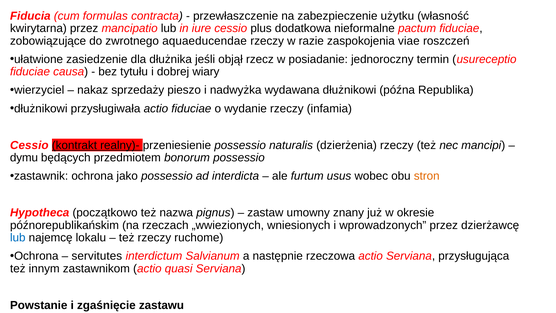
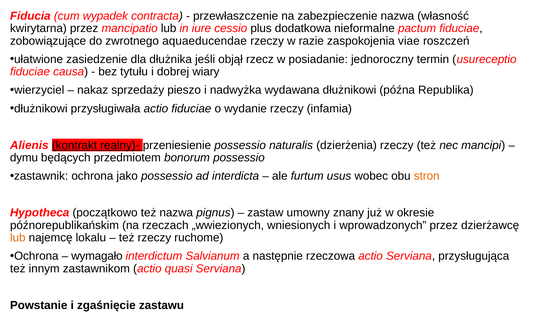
formulas: formulas -> wypadek
zabezpieczenie użytku: użytku -> nazwa
Cessio at (29, 145): Cessio -> Alienis
lub at (18, 238) colour: blue -> orange
servitutes: servitutes -> wymagało
